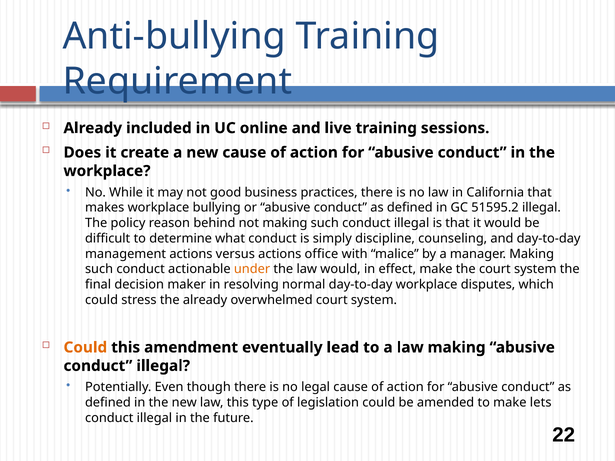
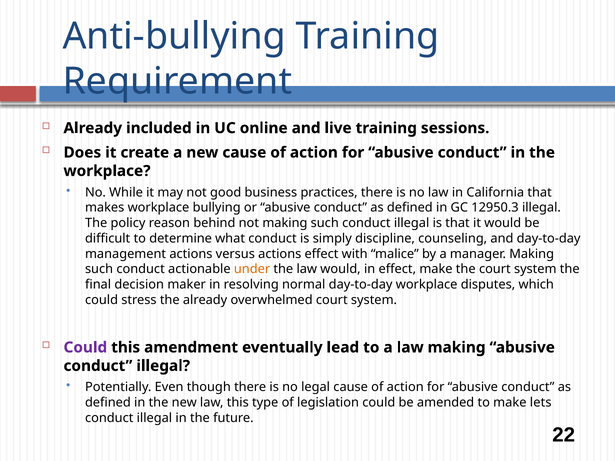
51595.2: 51595.2 -> 12950.3
actions office: office -> effect
Could at (85, 348) colour: orange -> purple
